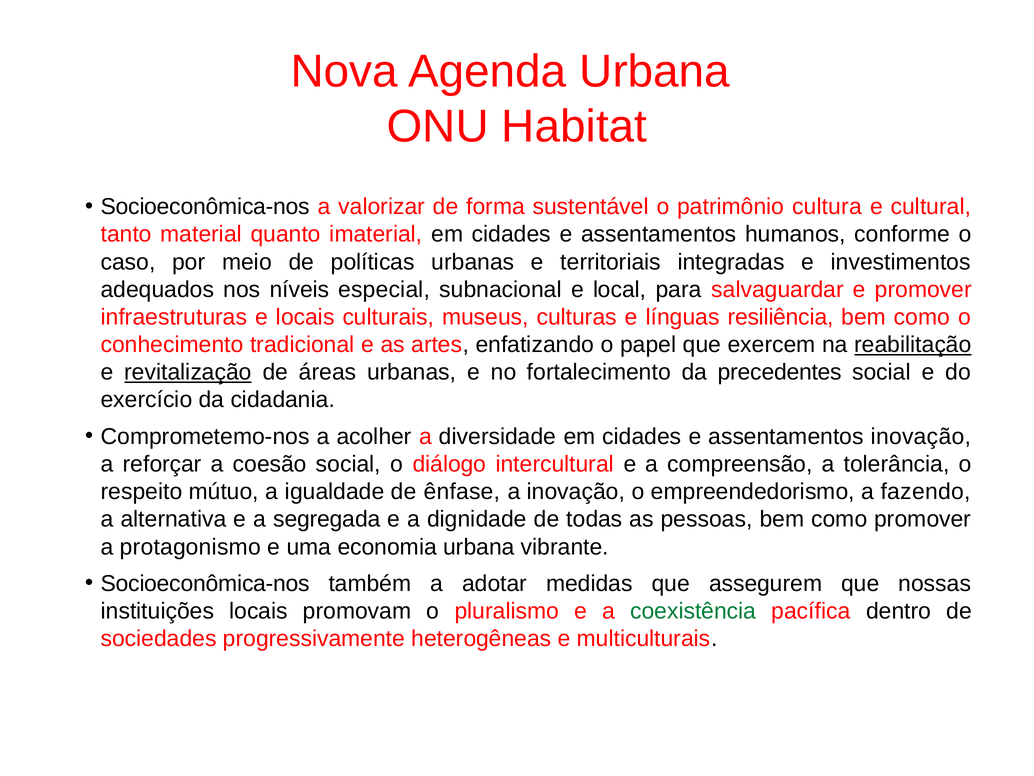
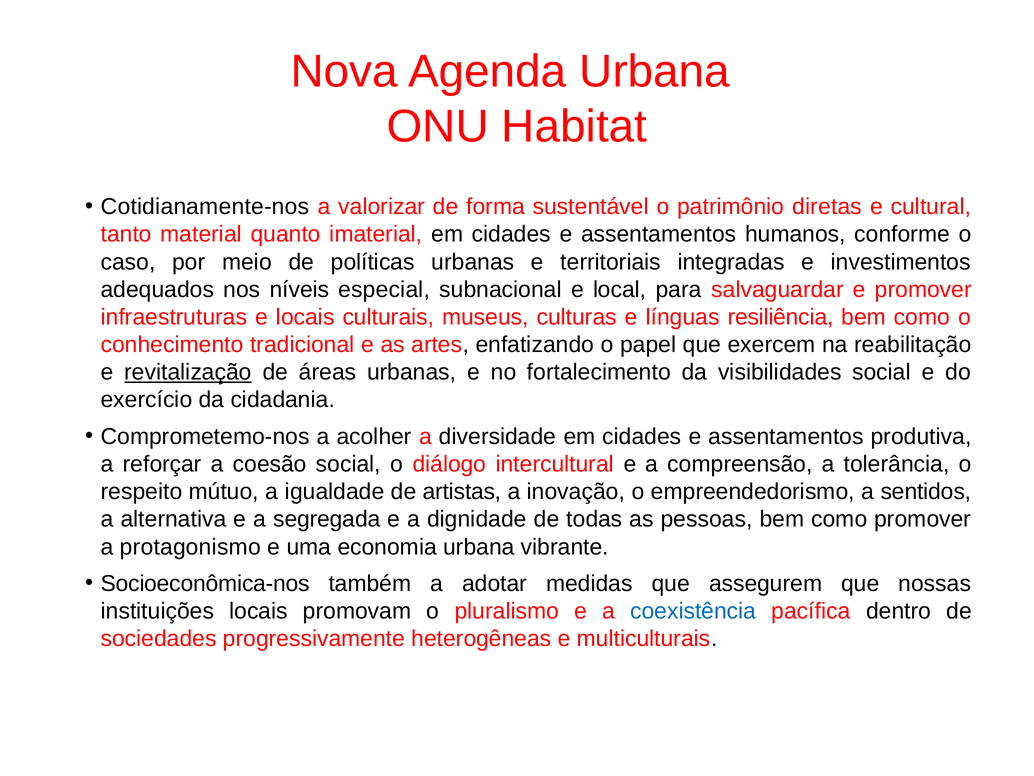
Socioeconômica-nos at (205, 207): Socioeconômica-nos -> Cotidianamente-nos
cultura: cultura -> diretas
reabilitação underline: present -> none
precedentes: precedentes -> visibilidades
assentamentos inovação: inovação -> produtiva
ênfase: ênfase -> artistas
fazendo: fazendo -> sentidos
coexistência colour: green -> blue
